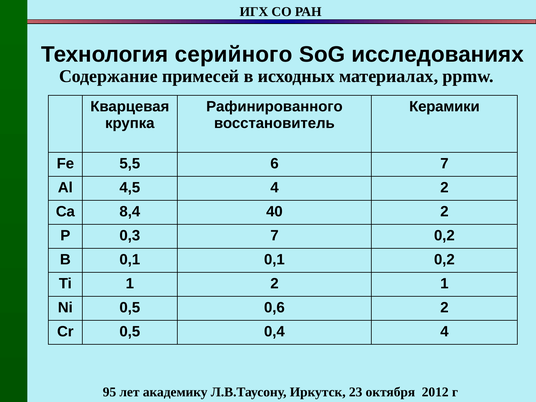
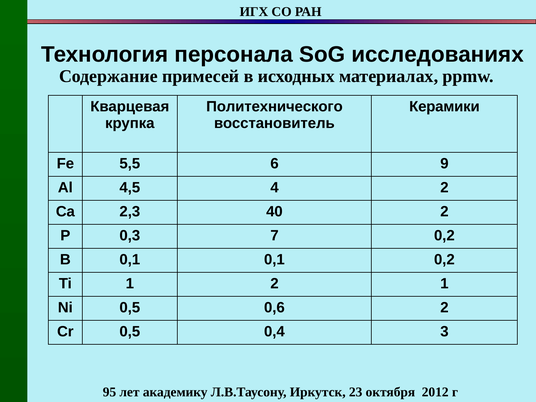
серийного: серийного -> персонала
Рафинированного: Рафинированного -> Политехнического
6 7: 7 -> 9
8,4: 8,4 -> 2,3
0,4 4: 4 -> 3
